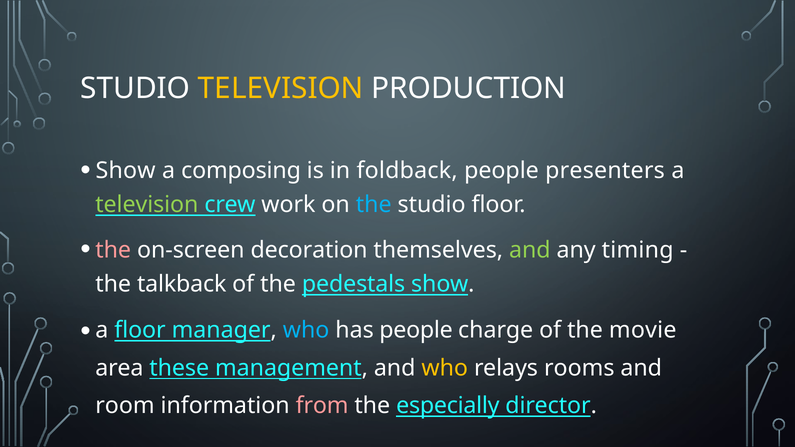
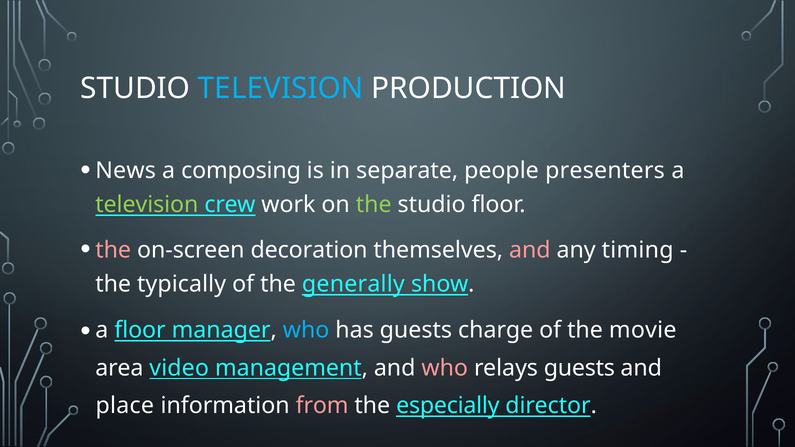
TELEVISION at (281, 88) colour: yellow -> light blue
Show at (126, 171): Show -> News
foldback: foldback -> separate
the at (374, 205) colour: light blue -> light green
and at (530, 250) colour: light green -> pink
talkback: talkback -> typically
pedestals: pedestals -> generally
has people: people -> guests
these: these -> video
who at (445, 368) colour: yellow -> pink
relays rooms: rooms -> guests
room: room -> place
